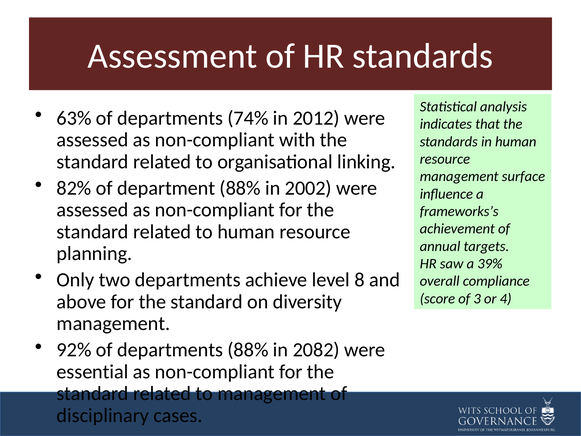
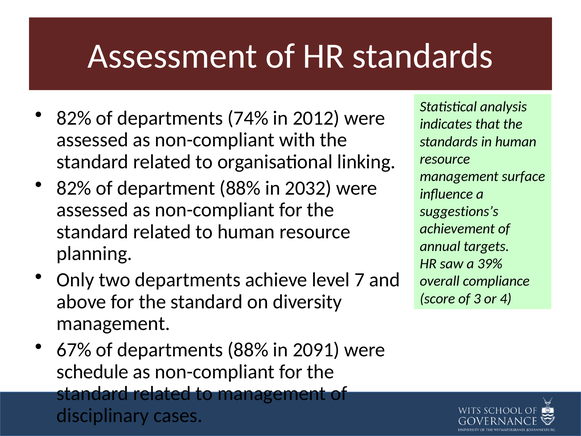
63% at (74, 118): 63% -> 82%
2002: 2002 -> 2032
frameworks’s: frameworks’s -> suggestions’s
8: 8 -> 7
92%: 92% -> 67%
2082: 2082 -> 2091
essential: essential -> schedule
